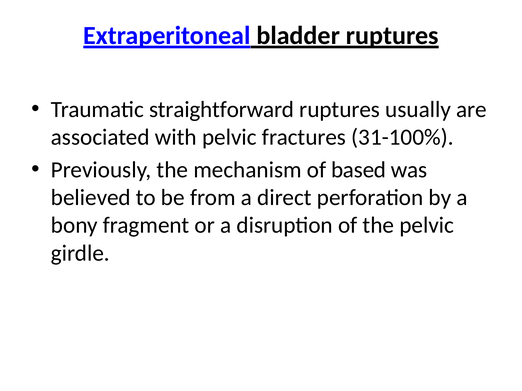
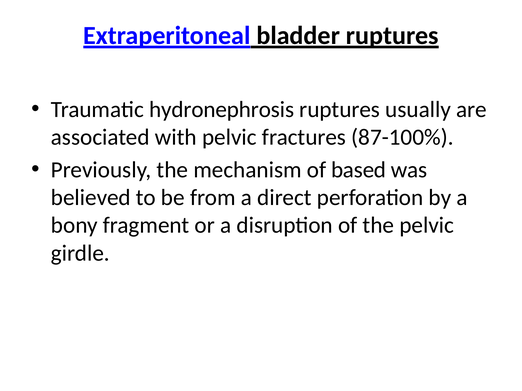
straightforward: straightforward -> hydronephrosis
31-100%: 31-100% -> 87-100%
